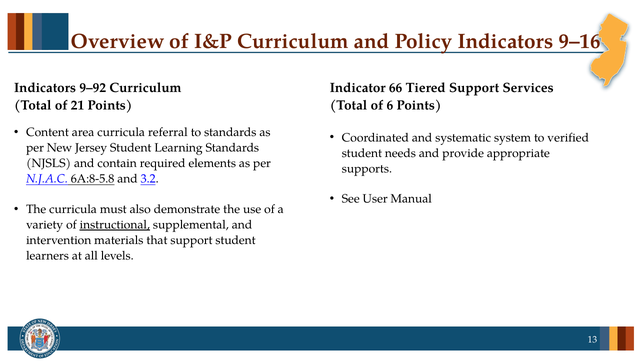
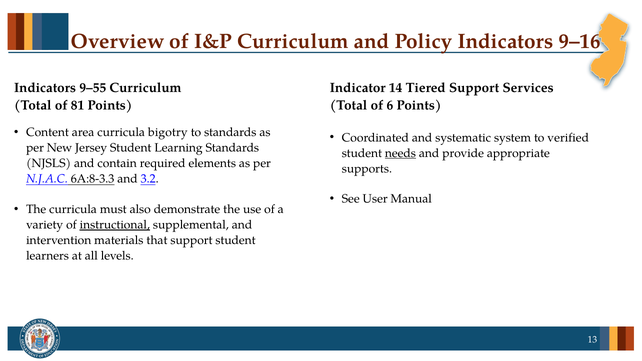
9–92: 9–92 -> 9–55
66: 66 -> 14
21: 21 -> 81
referral: referral -> bigotry
needs underline: none -> present
6A:8-5.8: 6A:8-5.8 -> 6A:8-3.3
